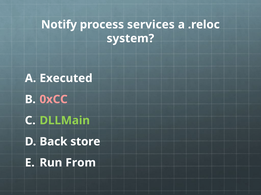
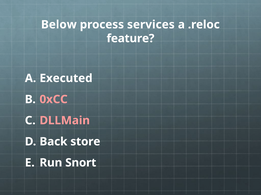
Notify: Notify -> Below
system: system -> feature
DLLMain colour: light green -> pink
From: From -> Snort
